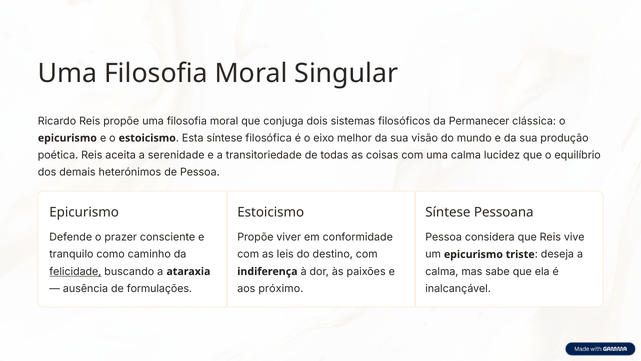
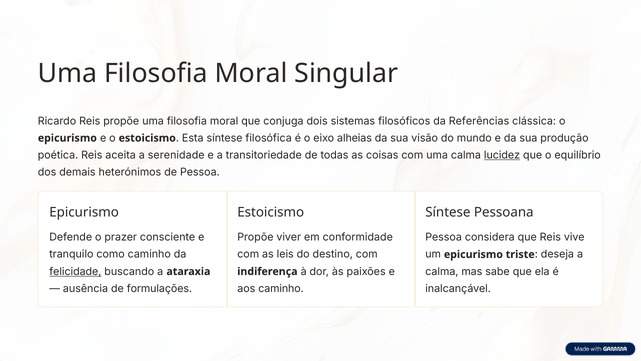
Permanecer: Permanecer -> Referências
melhor: melhor -> alheias
lucidez underline: none -> present
aos próximo: próximo -> caminho
